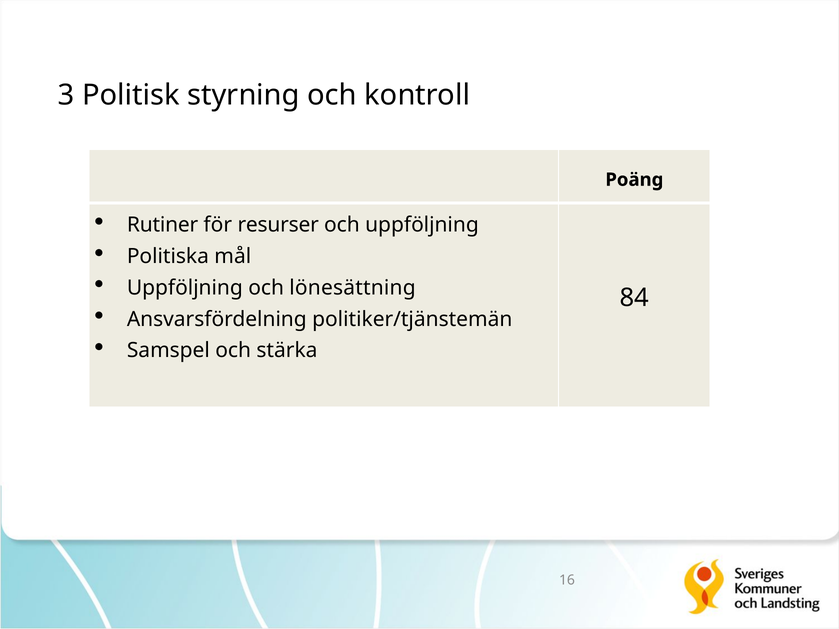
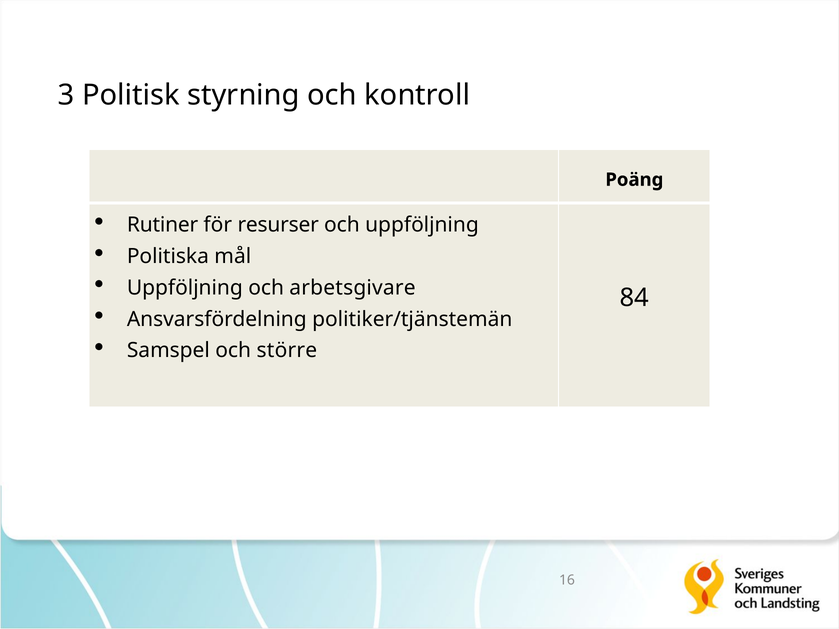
lönesättning: lönesättning -> arbetsgivare
stärka: stärka -> större
